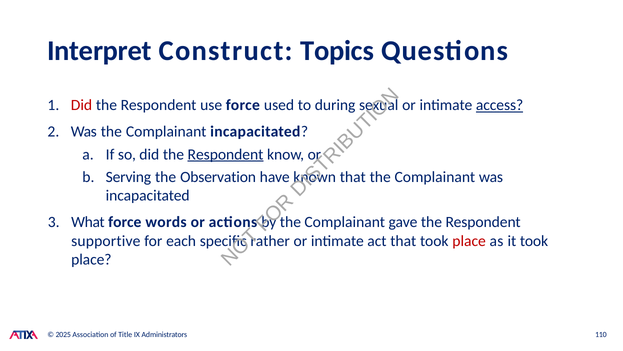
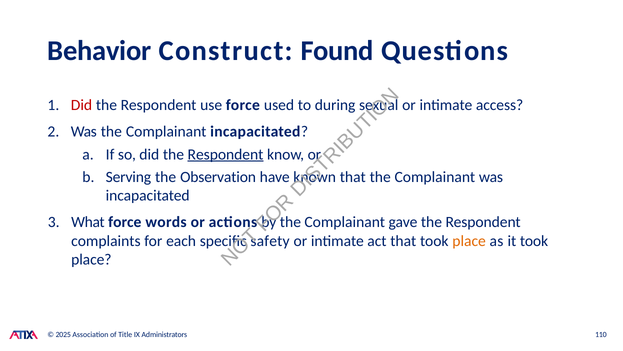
Interpret: Interpret -> Behavior
Topics: Topics -> Found
access underline: present -> none
supportive: supportive -> complaints
rather: rather -> safety
place at (469, 241) colour: red -> orange
